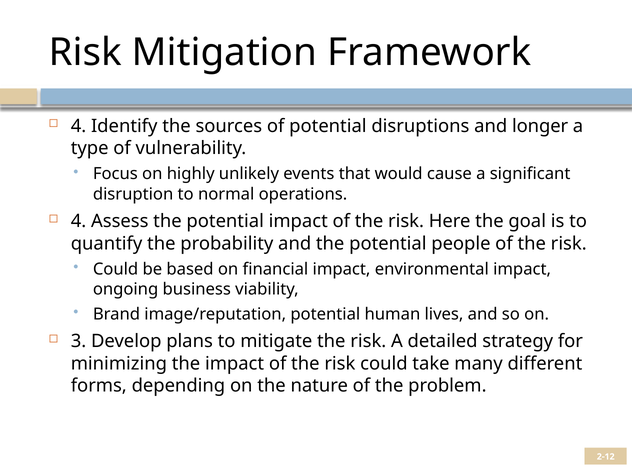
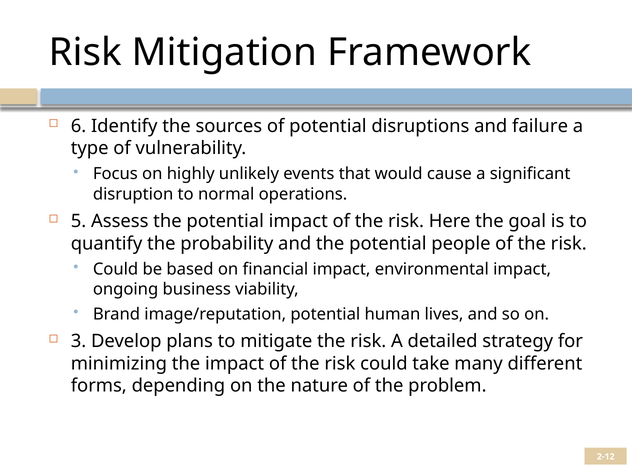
4 at (79, 126): 4 -> 6
longer: longer -> failure
4 at (79, 221): 4 -> 5
